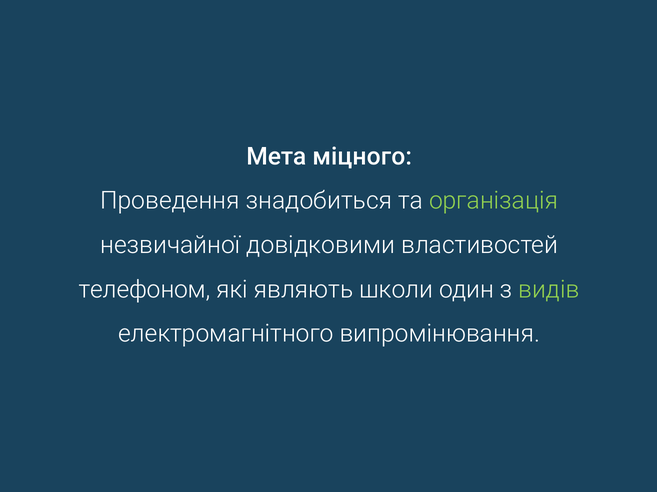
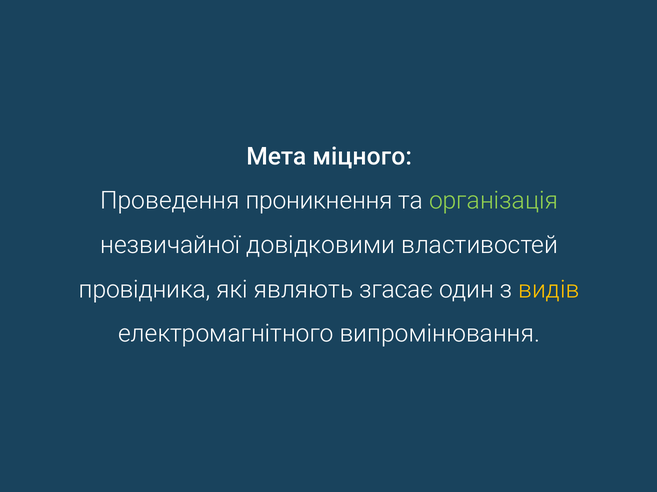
знадобиться: знадобиться -> проникнення
телефоном: телефоном -> провідника
школи: школи -> згасає
видів colour: light green -> yellow
